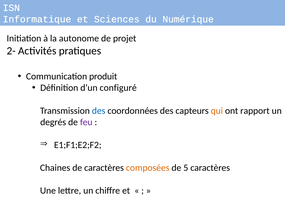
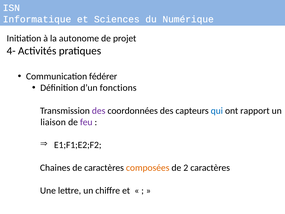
2-: 2- -> 4-
produit: produit -> fédérer
configuré: configuré -> fonctions
des at (99, 111) colour: blue -> purple
qui colour: orange -> blue
degrés: degrés -> liaison
5: 5 -> 2
